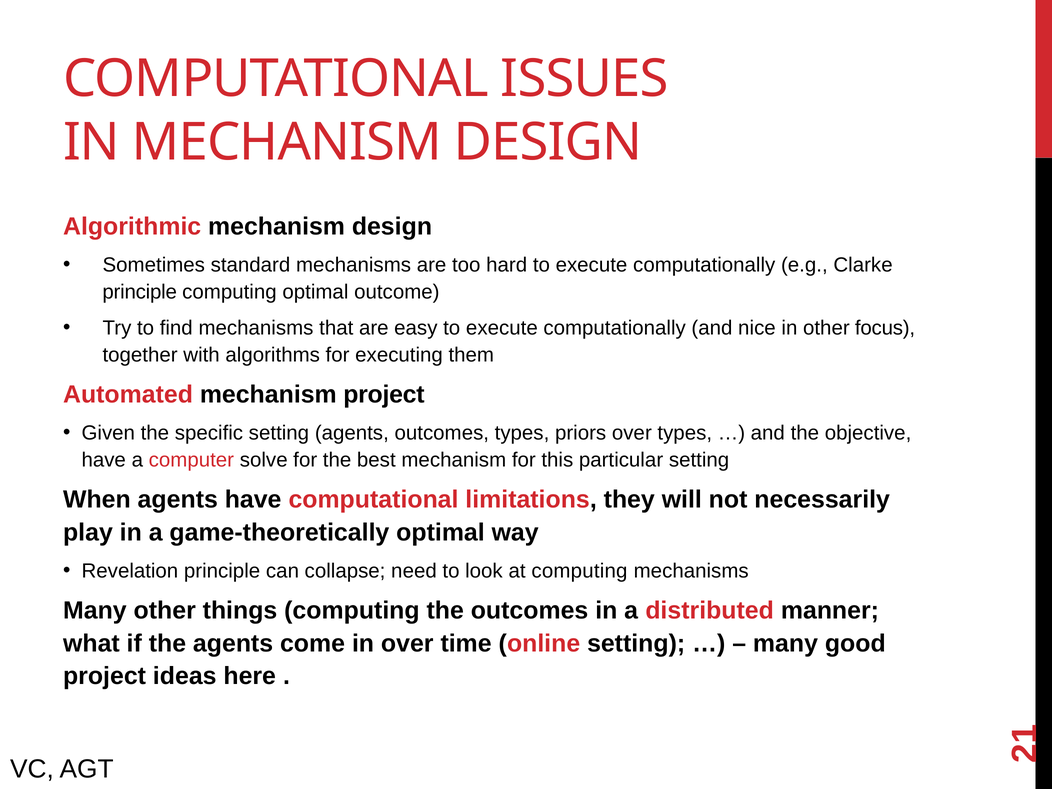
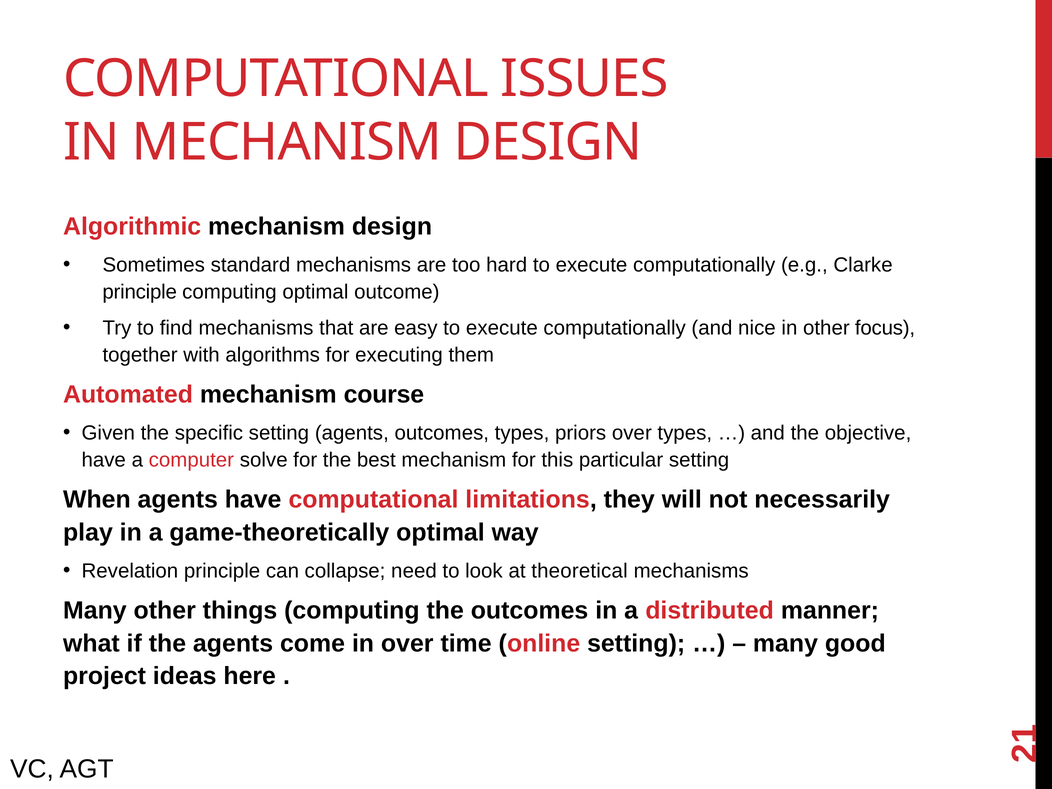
mechanism project: project -> course
at computing: computing -> theoretical
